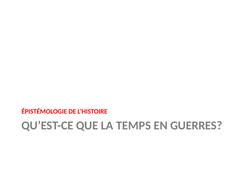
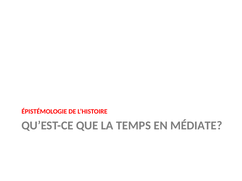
GUERRES: GUERRES -> MÉDIATE
